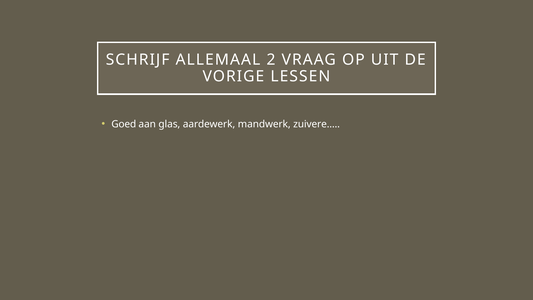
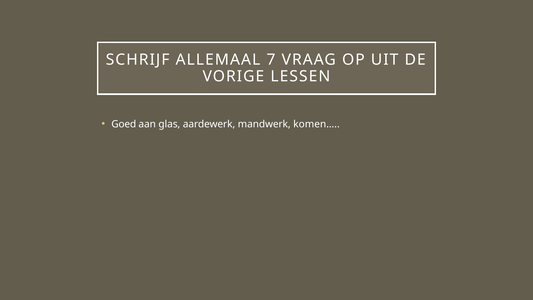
2: 2 -> 7
zuivere…: zuivere… -> komen…
